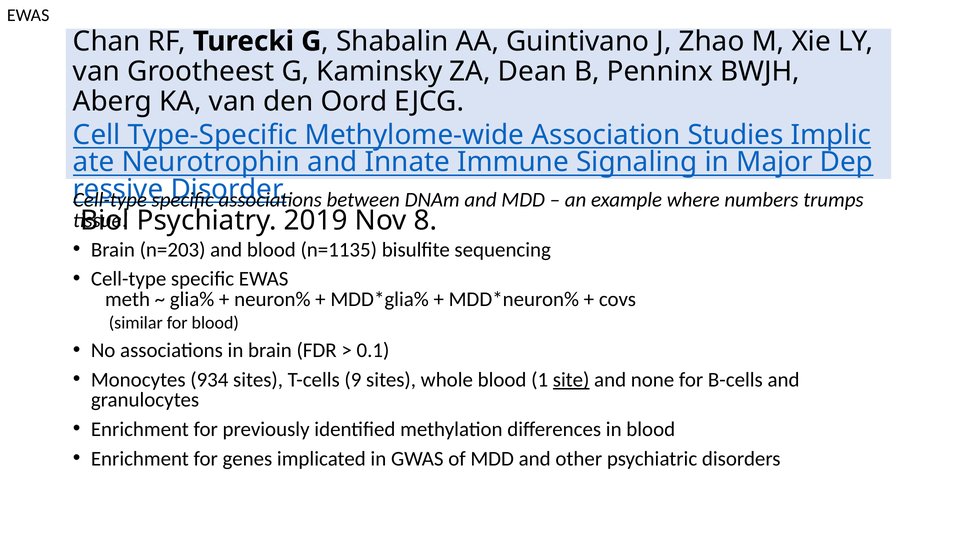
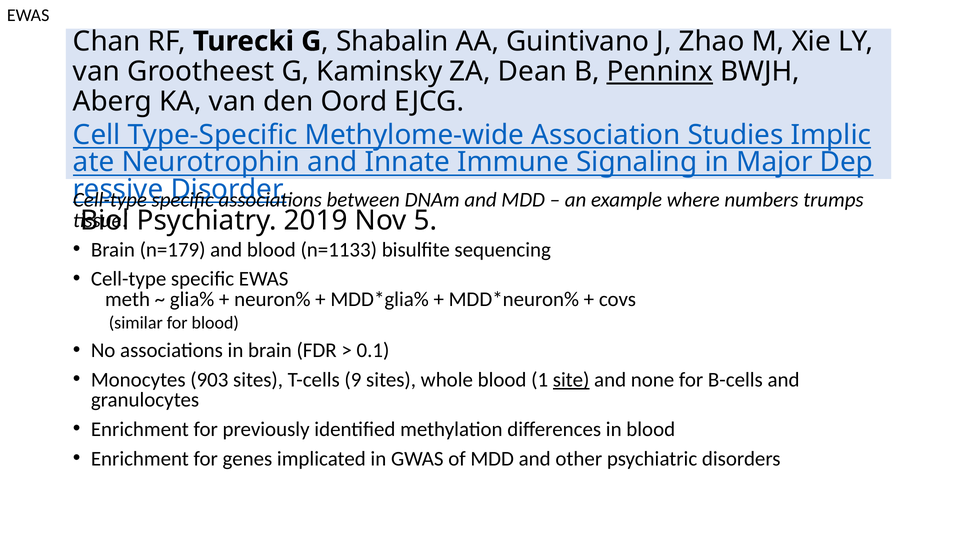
Penninx underline: none -> present
8: 8 -> 5
n=203: n=203 -> n=179
n=1135: n=1135 -> n=1133
934: 934 -> 903
